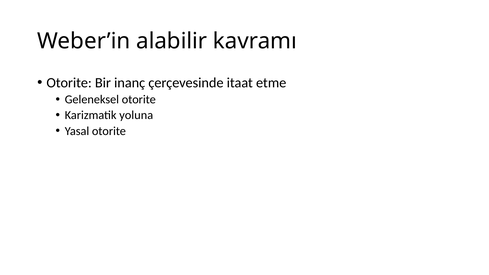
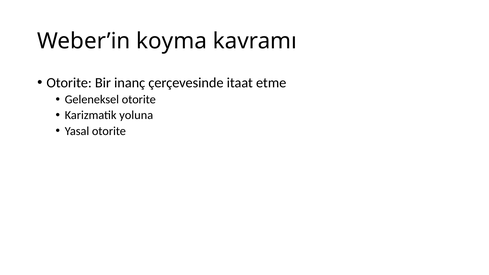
alabilir: alabilir -> koyma
